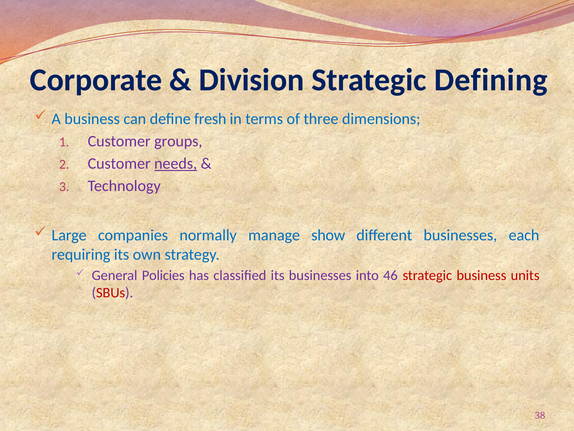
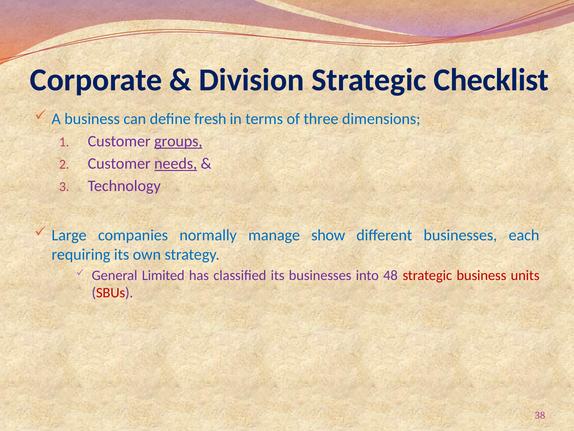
Defining: Defining -> Checklist
groups underline: none -> present
Policies: Policies -> Limited
46: 46 -> 48
